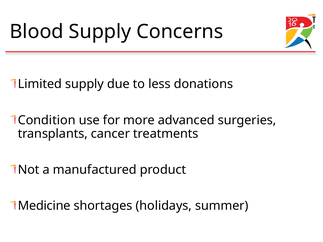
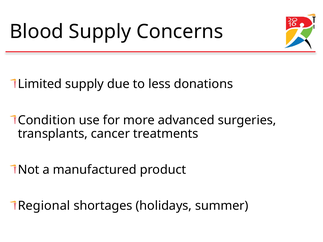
Medicine: Medicine -> Regional
